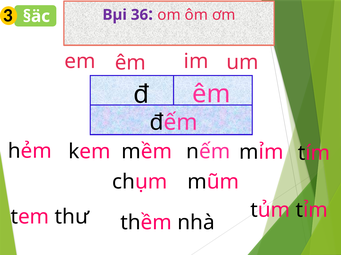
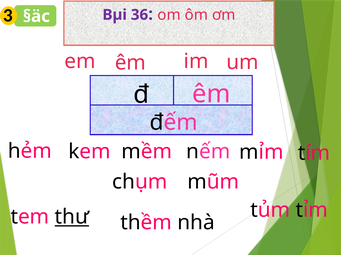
thư underline: none -> present
